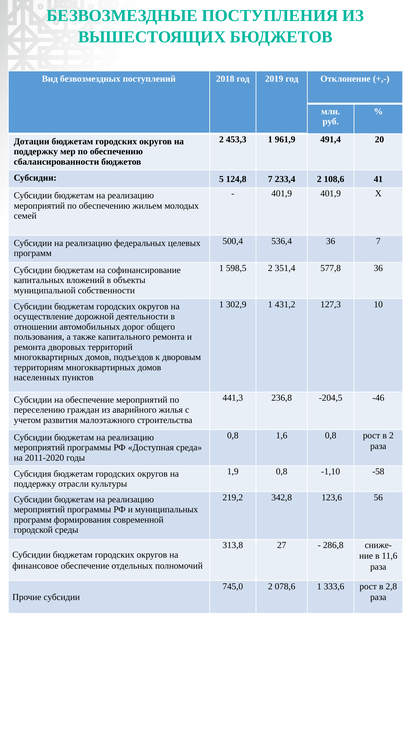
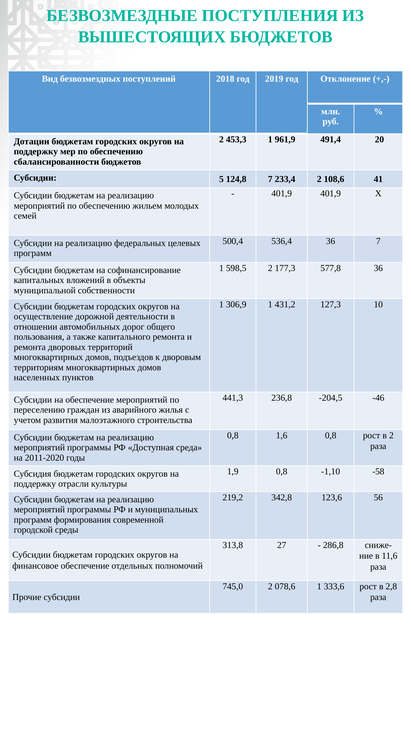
351,4: 351,4 -> 177,3
302,9: 302,9 -> 306,9
